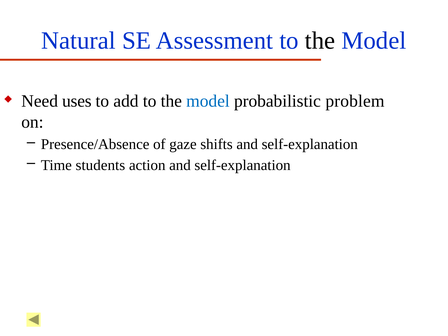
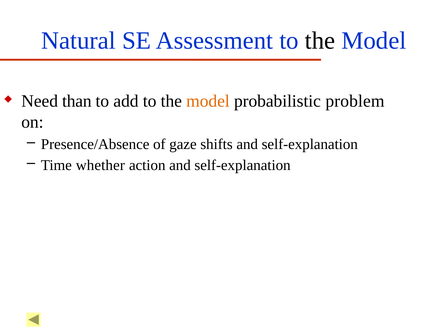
uses: uses -> than
model at (208, 101) colour: blue -> orange
students: students -> whether
